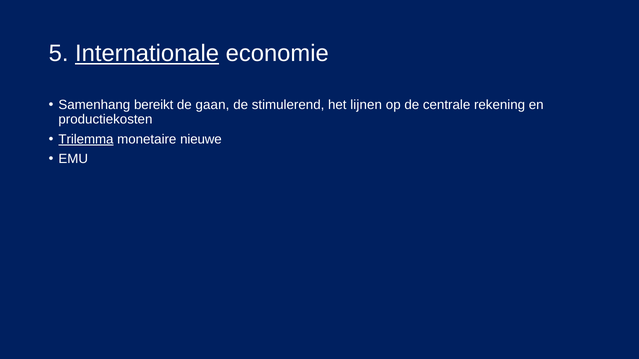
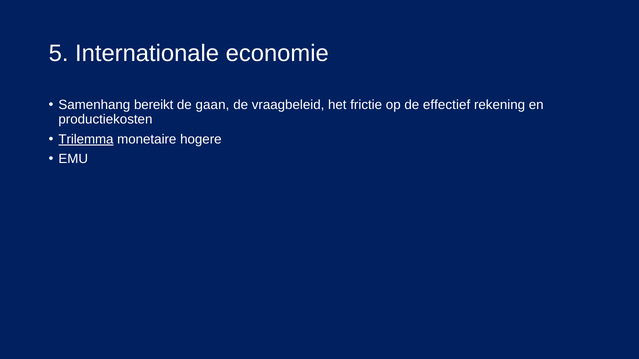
Internationale underline: present -> none
stimulerend: stimulerend -> vraagbeleid
lijnen: lijnen -> frictie
centrale: centrale -> effectief
nieuwe: nieuwe -> hogere
